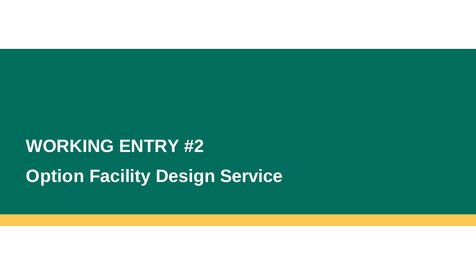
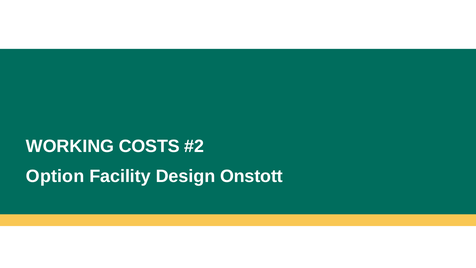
ENTRY: ENTRY -> COSTS
Service: Service -> Onstott
